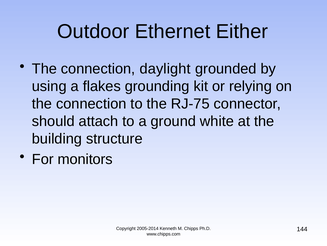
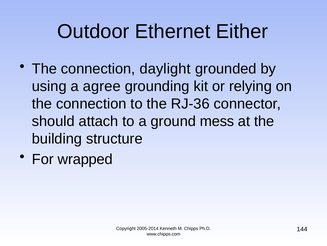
flakes: flakes -> agree
RJ-75: RJ-75 -> RJ-36
white: white -> mess
monitors: monitors -> wrapped
